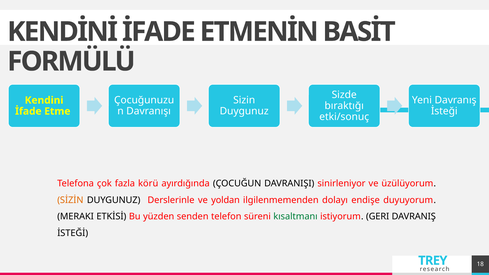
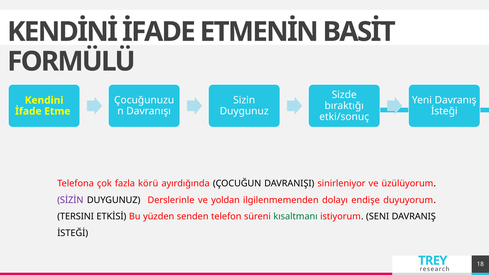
SİZİN colour: orange -> purple
MERAKI: MERAKI -> TERSINI
GERI: GERI -> SENI
